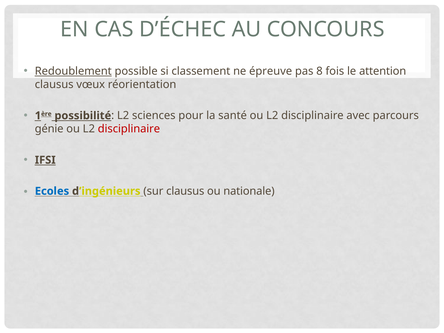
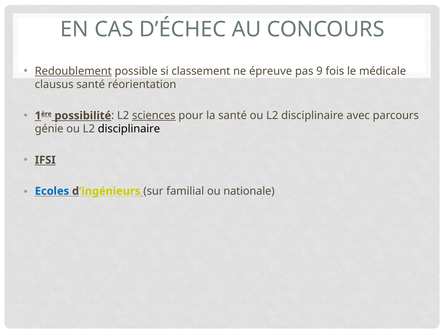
8: 8 -> 9
attention: attention -> médicale
clausus vœux: vœux -> santé
sciences underline: none -> present
disciplinaire at (129, 129) colour: red -> black
sur clausus: clausus -> familial
